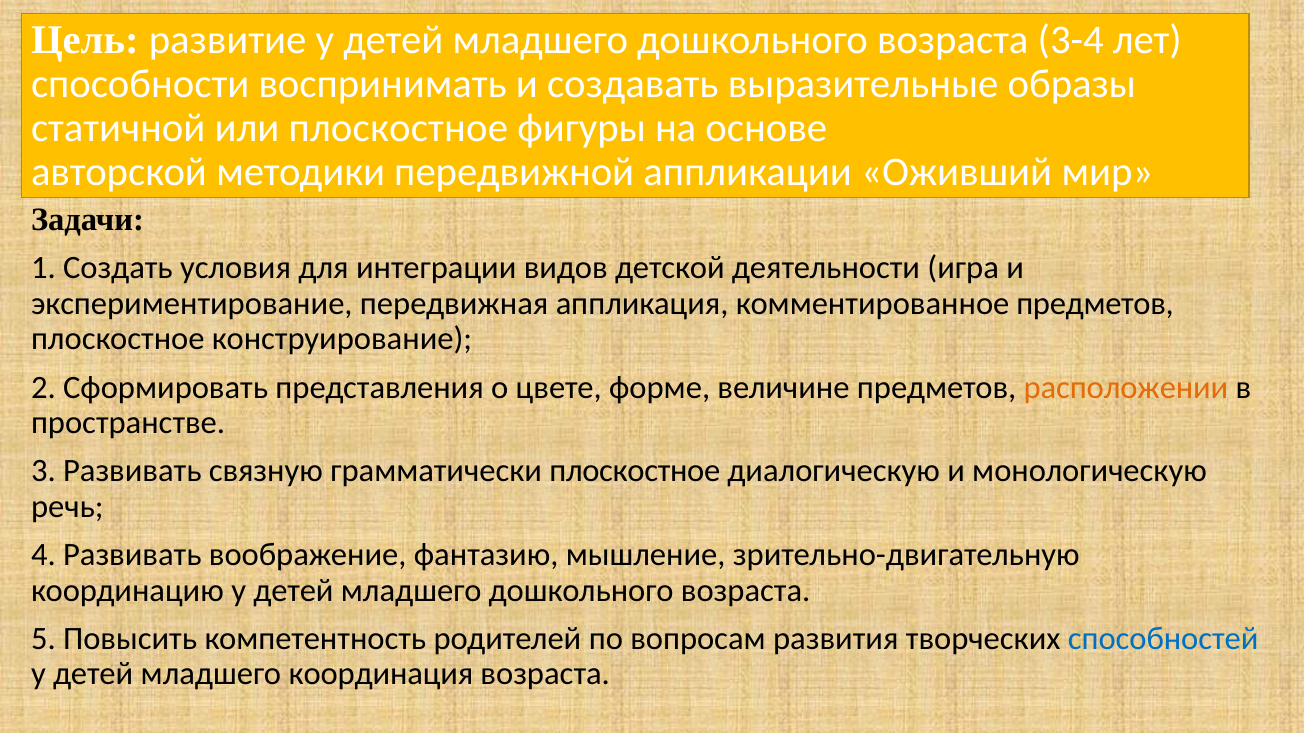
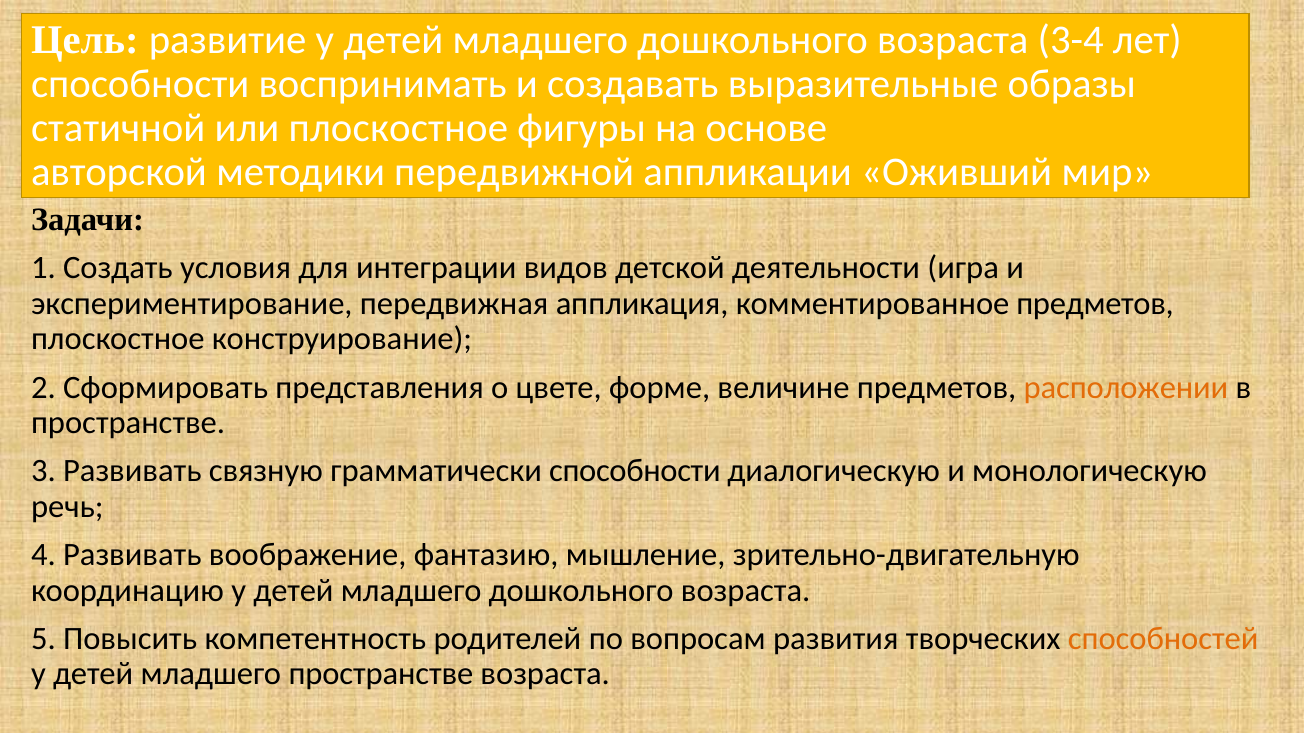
грамматически плоскостное: плоскостное -> способности
способностей colour: blue -> orange
младшего координация: координация -> пространстве
